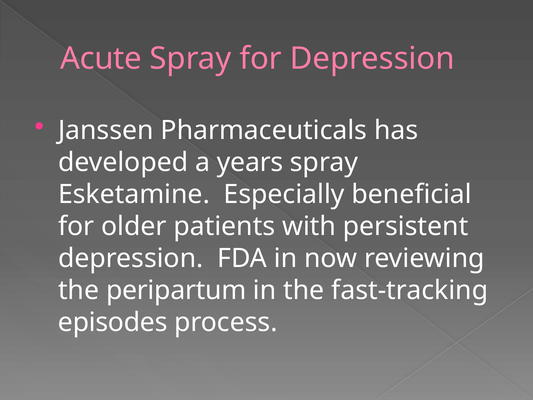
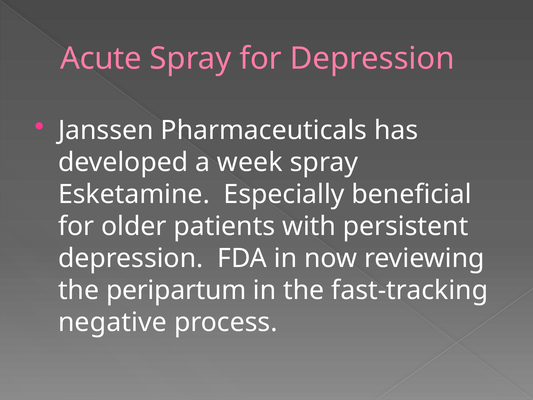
years: years -> week
episodes: episodes -> negative
